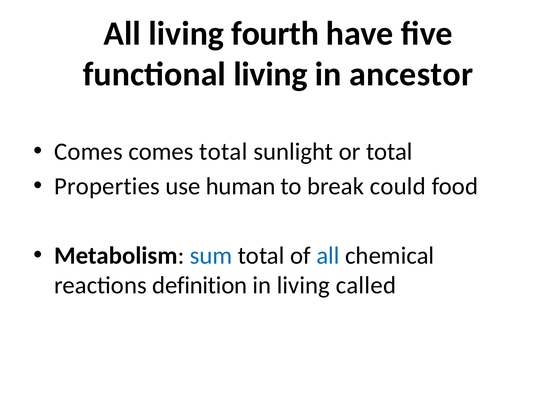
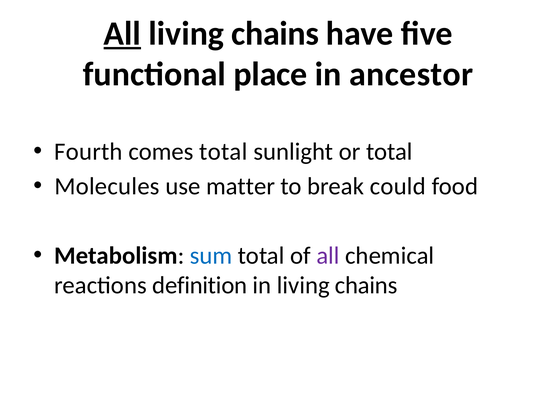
All at (122, 34) underline: none -> present
fourth at (275, 34): fourth -> chains
functional living: living -> place
Comes at (89, 152): Comes -> Fourth
Properties: Properties -> Molecules
human: human -> matter
all at (328, 256) colour: blue -> purple
in living called: called -> chains
